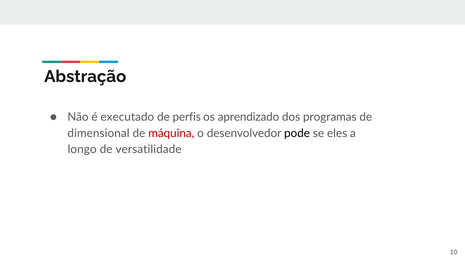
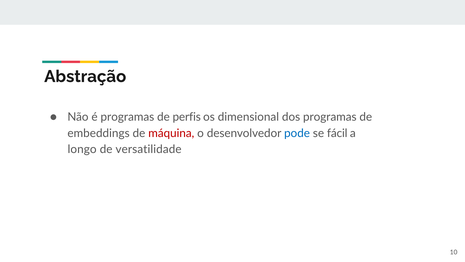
é executado: executado -> programas
aprendizado: aprendizado -> dimensional
dimensional: dimensional -> embeddings
pode colour: black -> blue
eles: eles -> fácil
